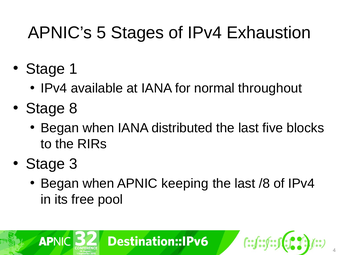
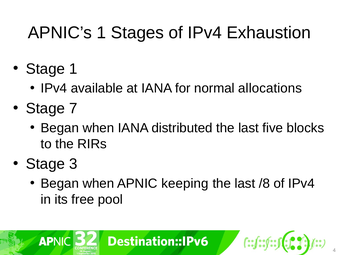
APNIC’s 5: 5 -> 1
throughout: throughout -> allocations
8: 8 -> 7
